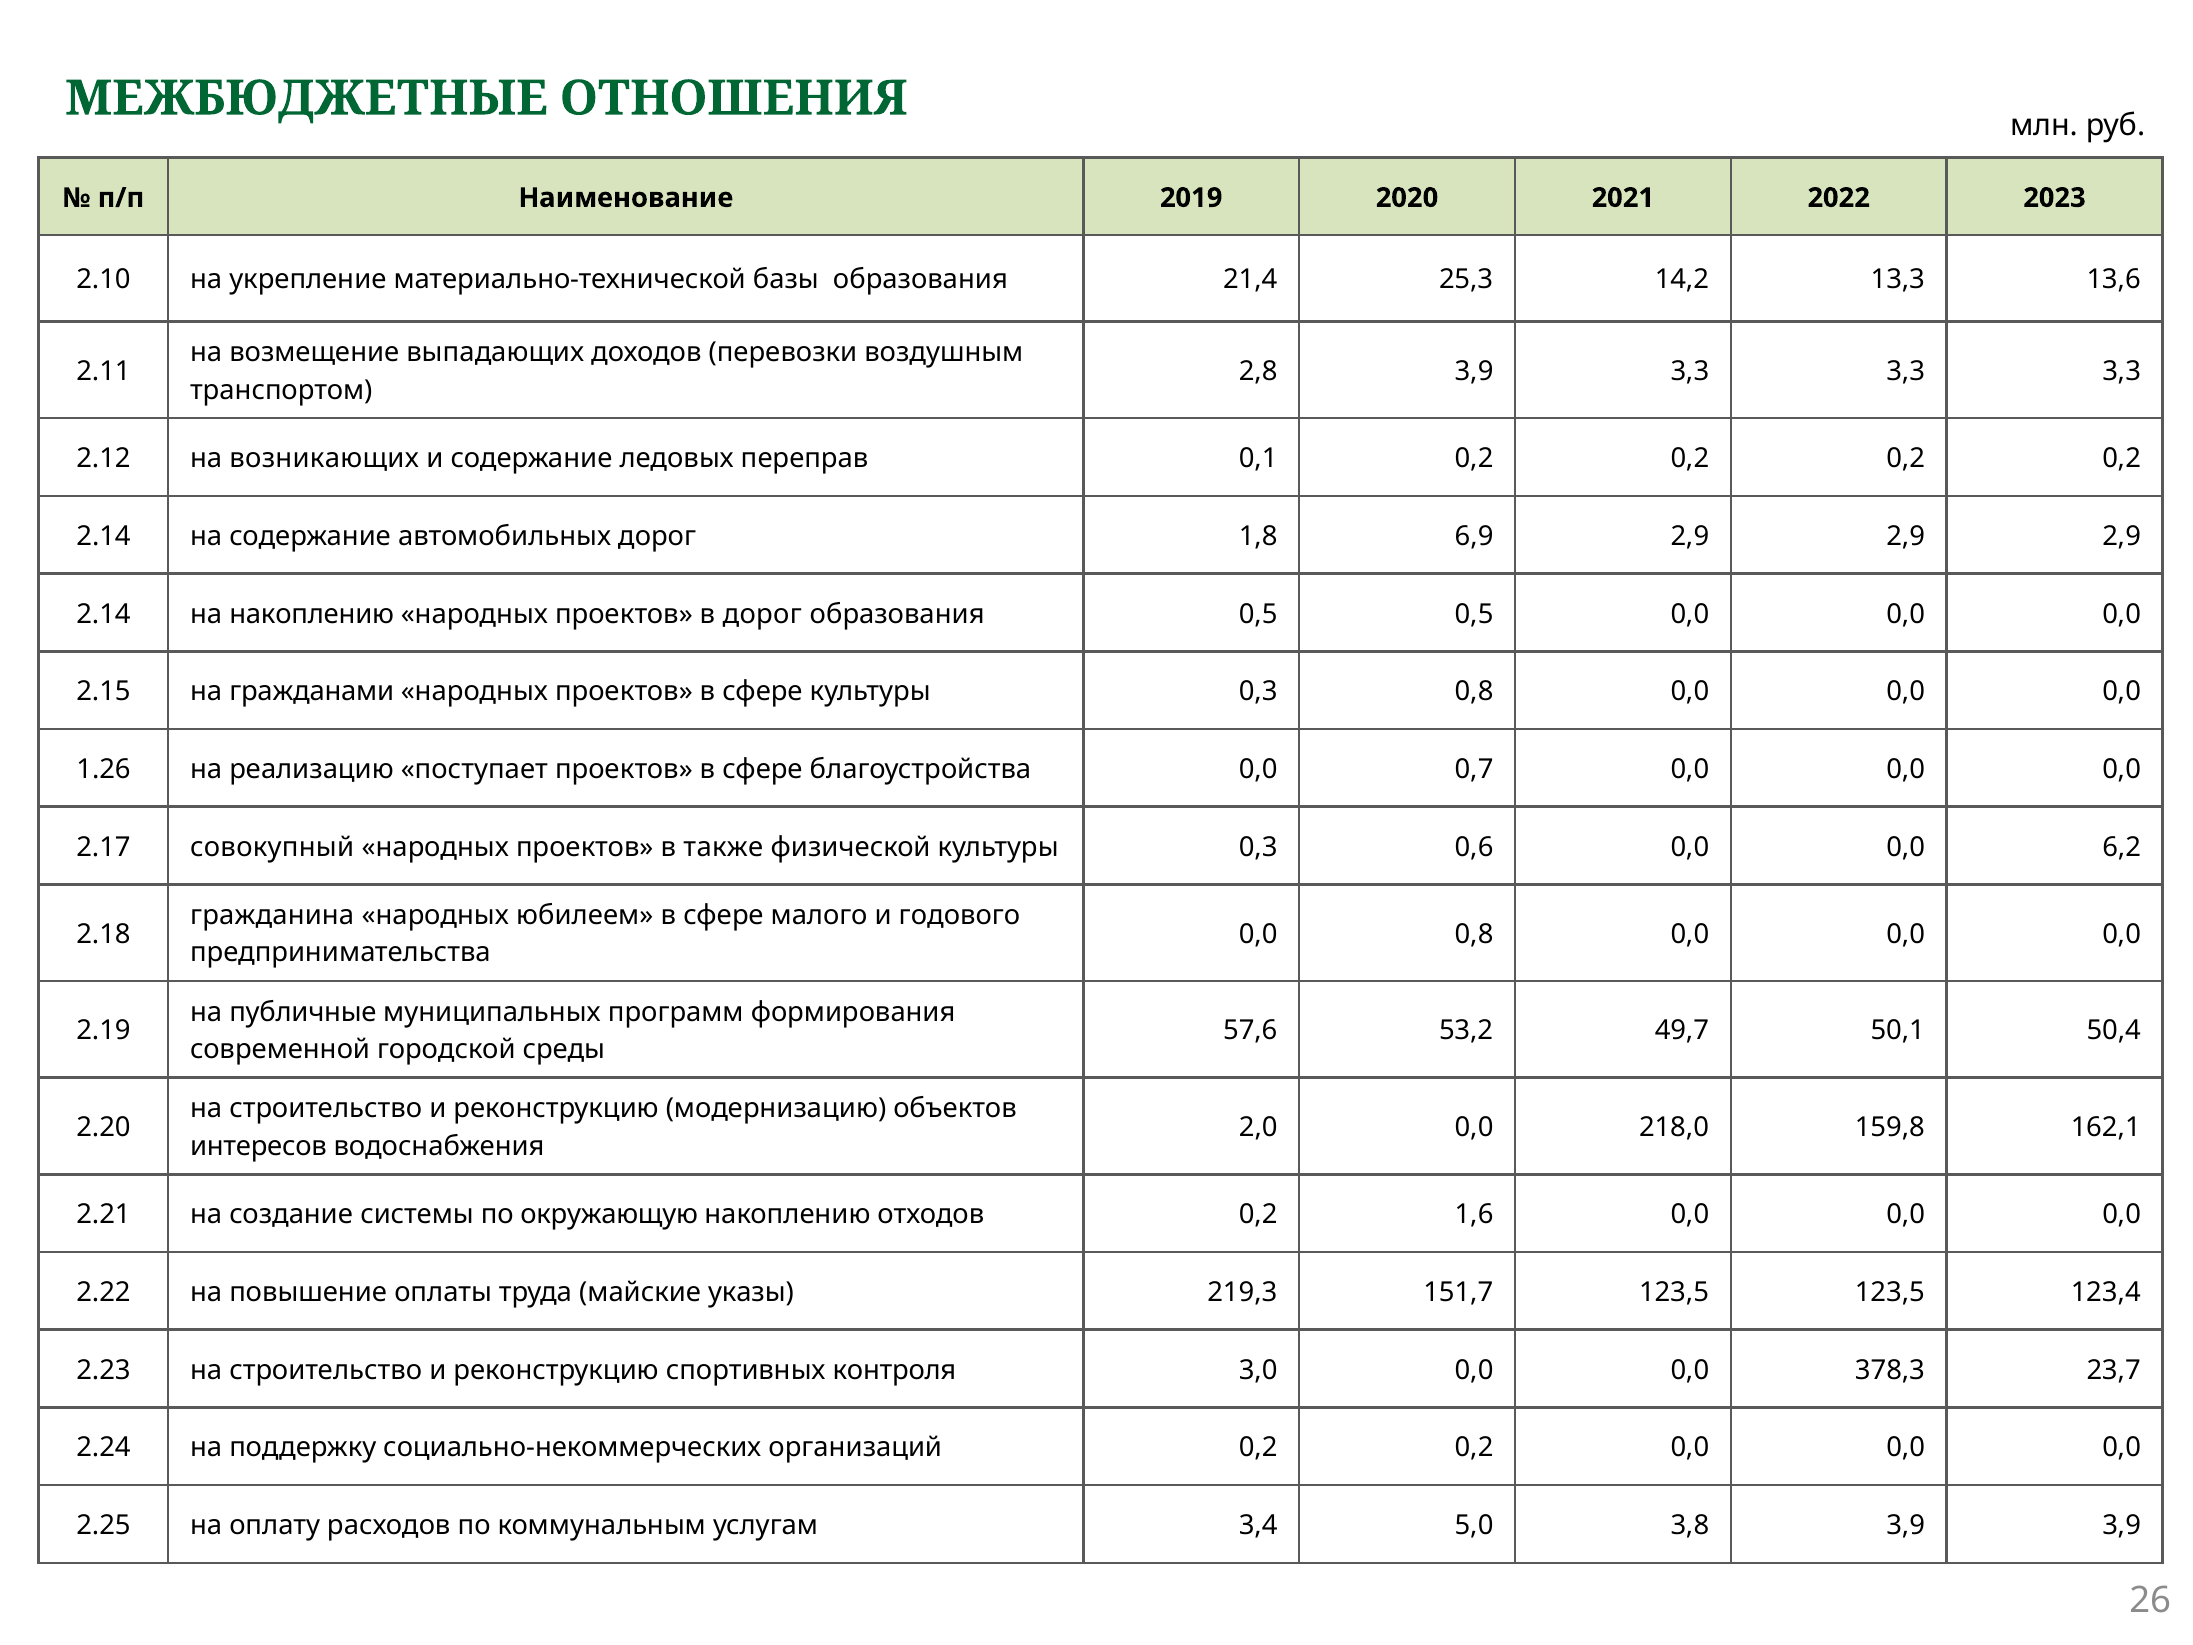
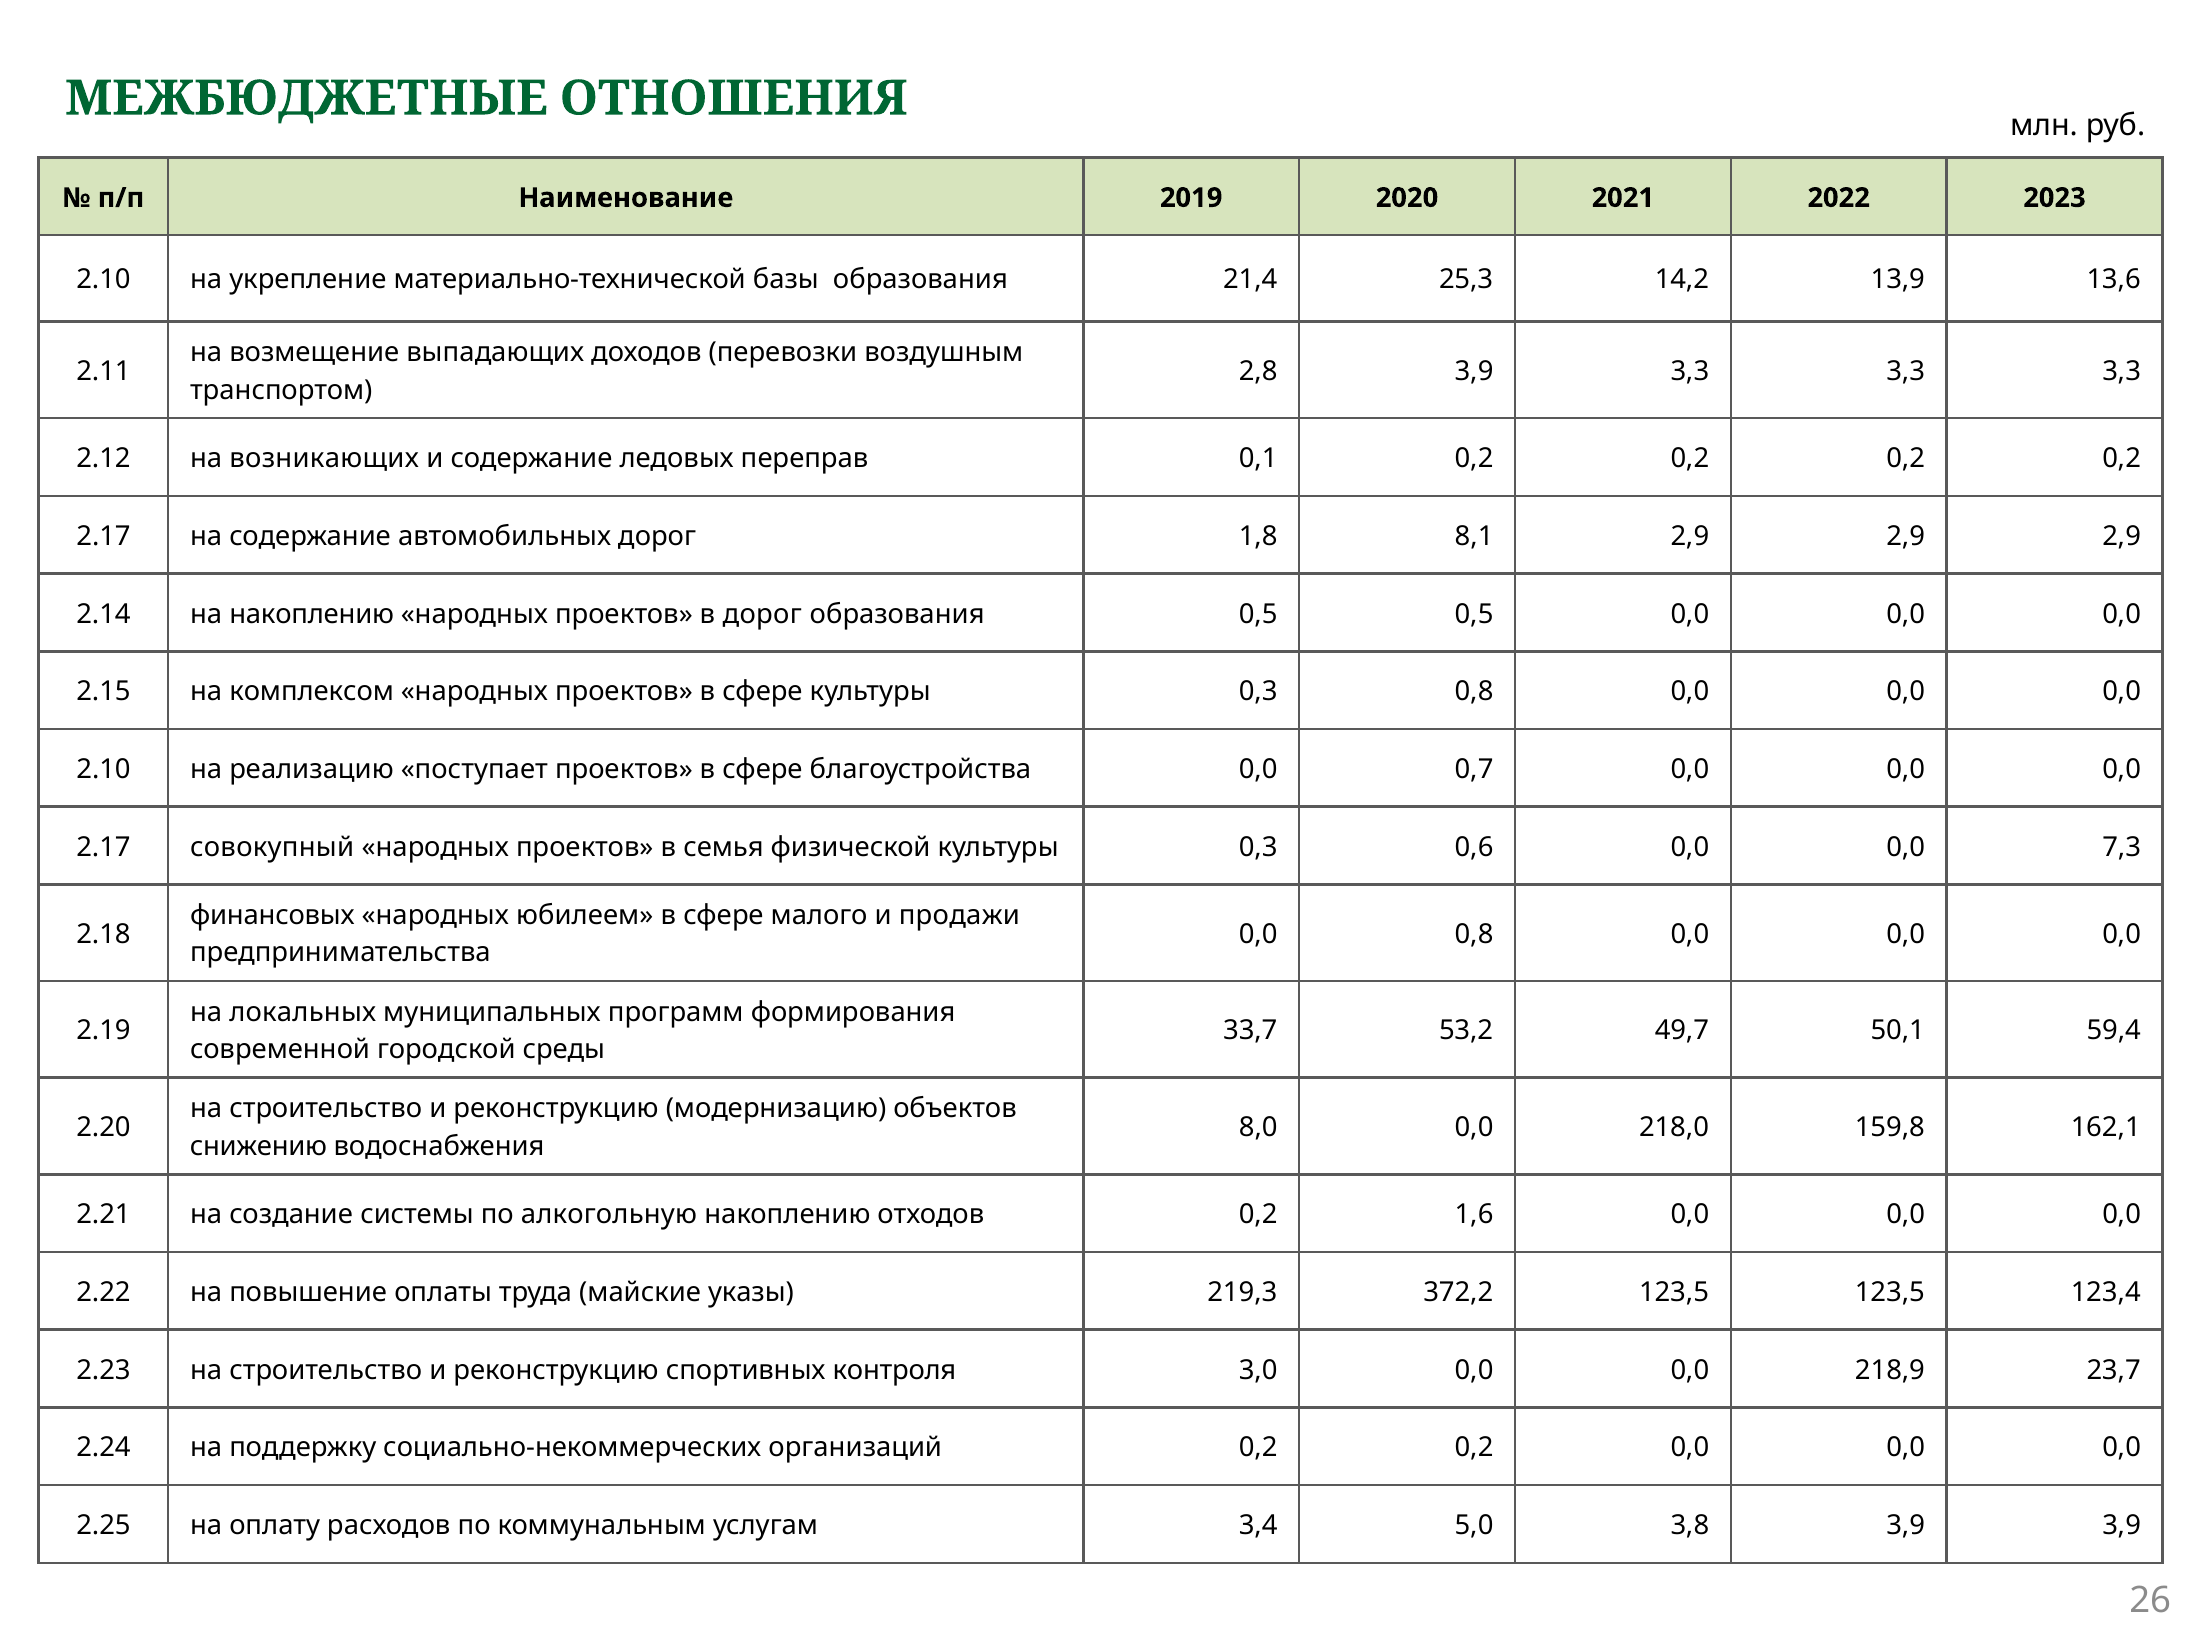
13,3: 13,3 -> 13,9
2.14 at (104, 536): 2.14 -> 2.17
6,9: 6,9 -> 8,1
гражданами: гражданами -> комплексом
1.26 at (104, 769): 1.26 -> 2.10
также: также -> семья
6,2: 6,2 -> 7,3
гражданина: гражданина -> финансовых
годового: годового -> продажи
публичные: публичные -> локальных
57,6: 57,6 -> 33,7
50,4: 50,4 -> 59,4
2,0: 2,0 -> 8,0
интересов: интересов -> снижению
окружающую: окружающую -> алкогольную
151,7: 151,7 -> 372,2
378,3: 378,3 -> 218,9
